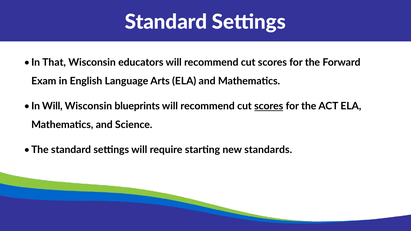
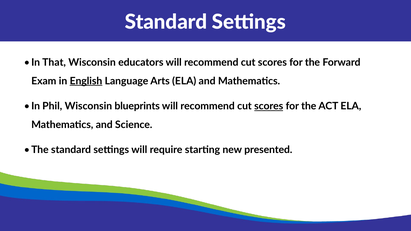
English underline: none -> present
In Will: Will -> Phil
standards: standards -> presented
